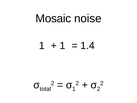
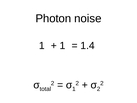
Mosaic: Mosaic -> Photon
